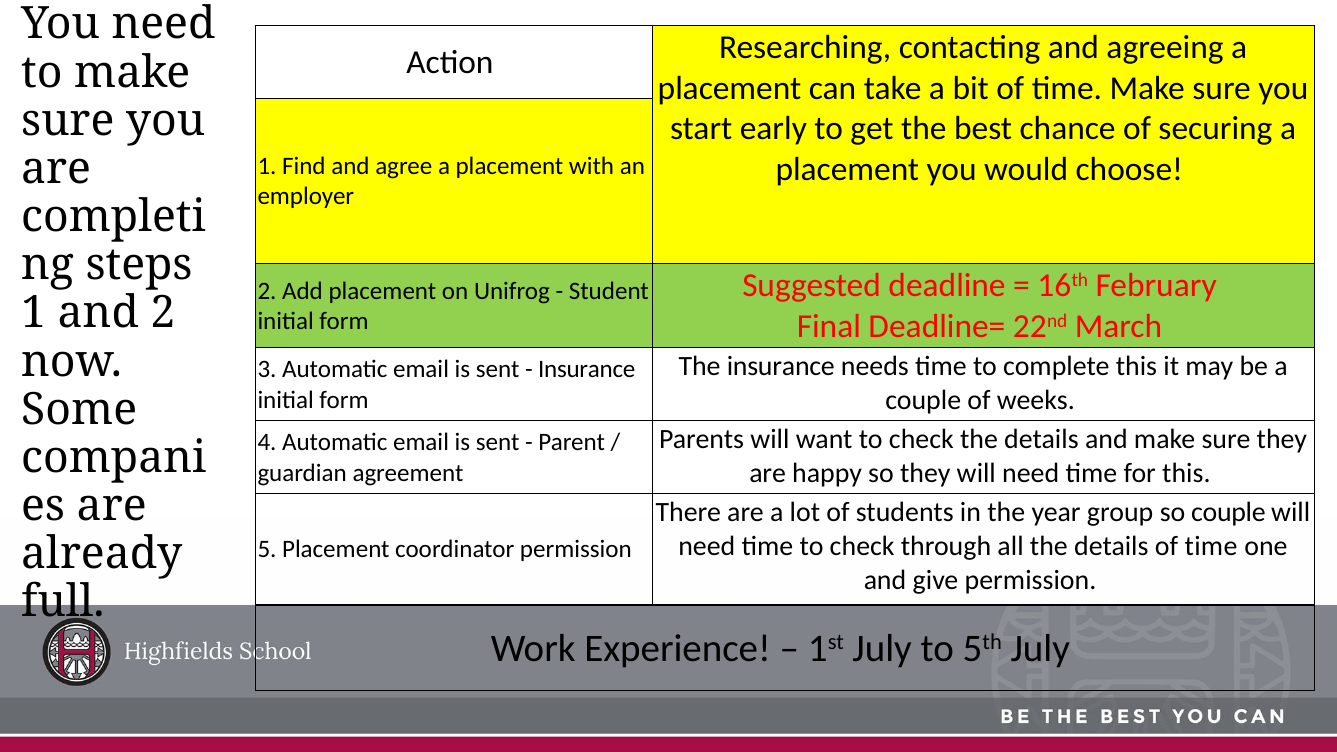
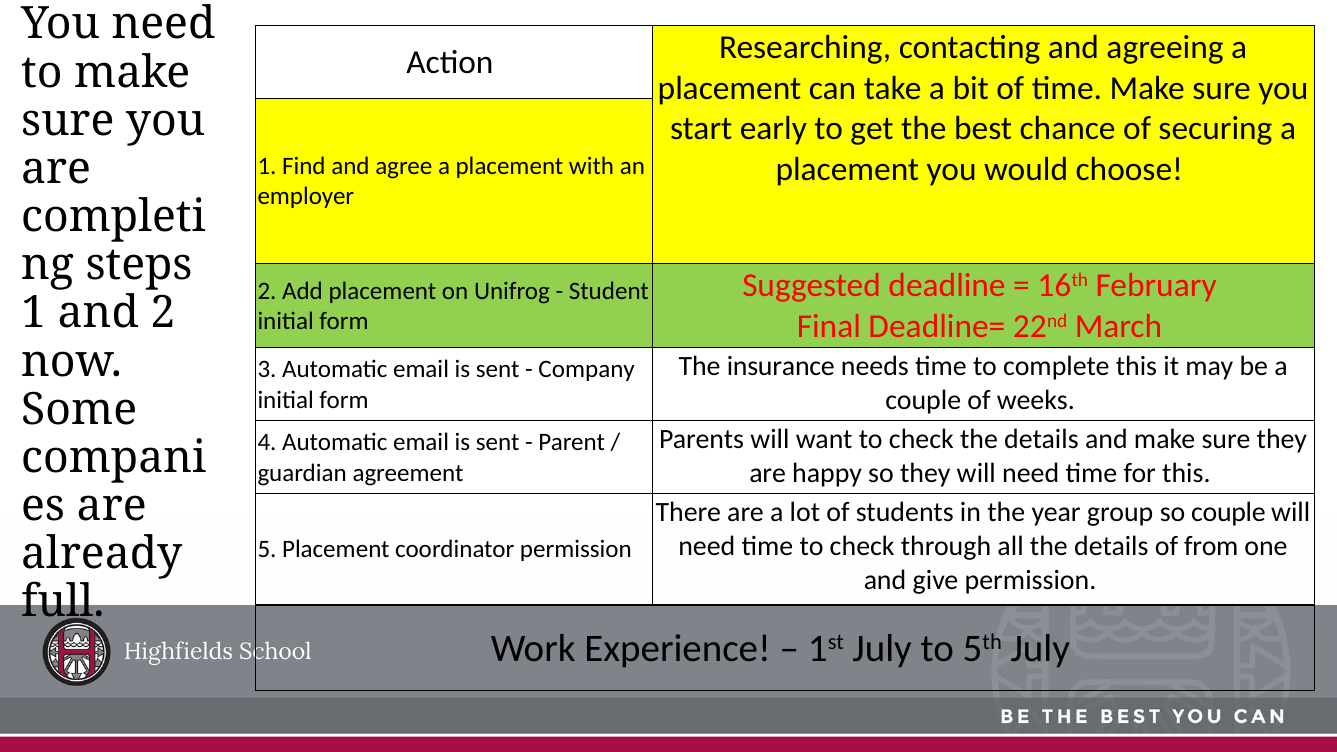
Insurance at (587, 369): Insurance -> Company
details of time: time -> from
